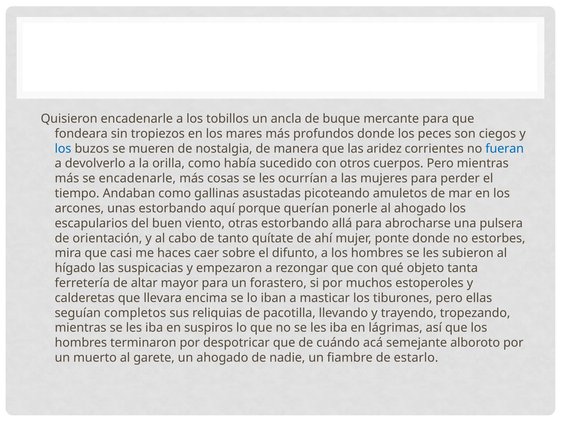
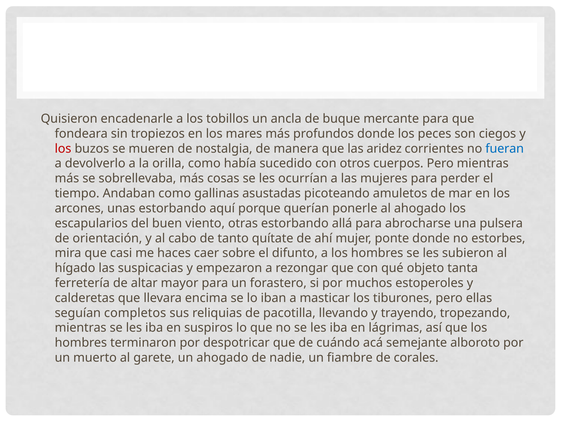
los at (63, 149) colour: blue -> red
se encadenarle: encadenarle -> sobrellevaba
estarlo: estarlo -> corales
